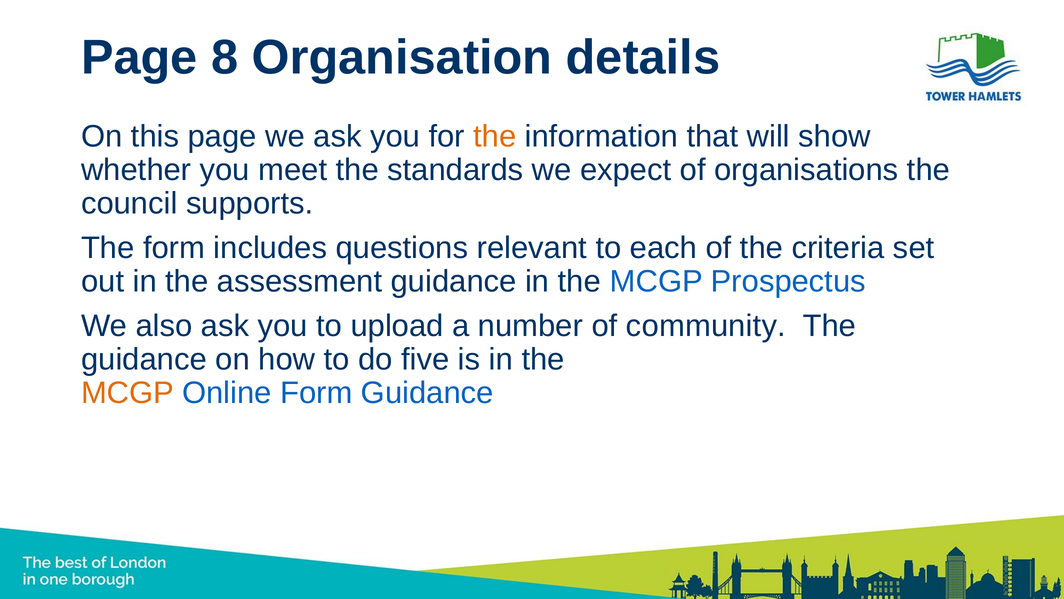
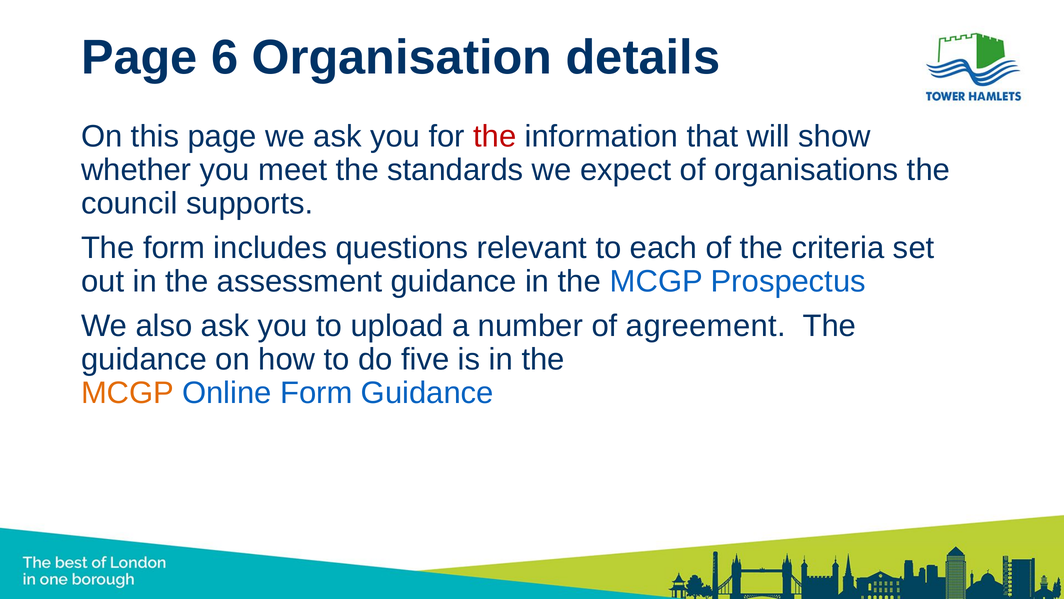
8: 8 -> 6
the at (495, 136) colour: orange -> red
community: community -> agreement
